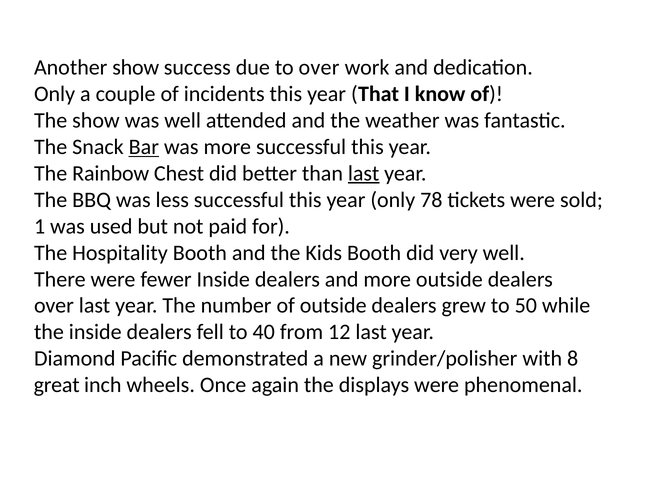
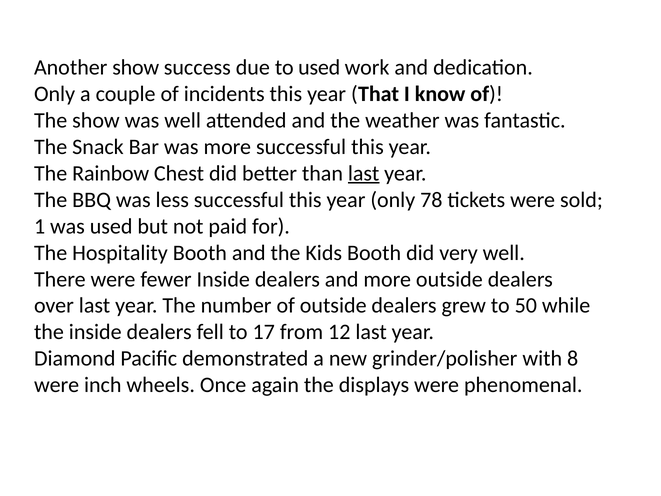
to over: over -> used
Bar underline: present -> none
40: 40 -> 17
great at (57, 385): great -> were
